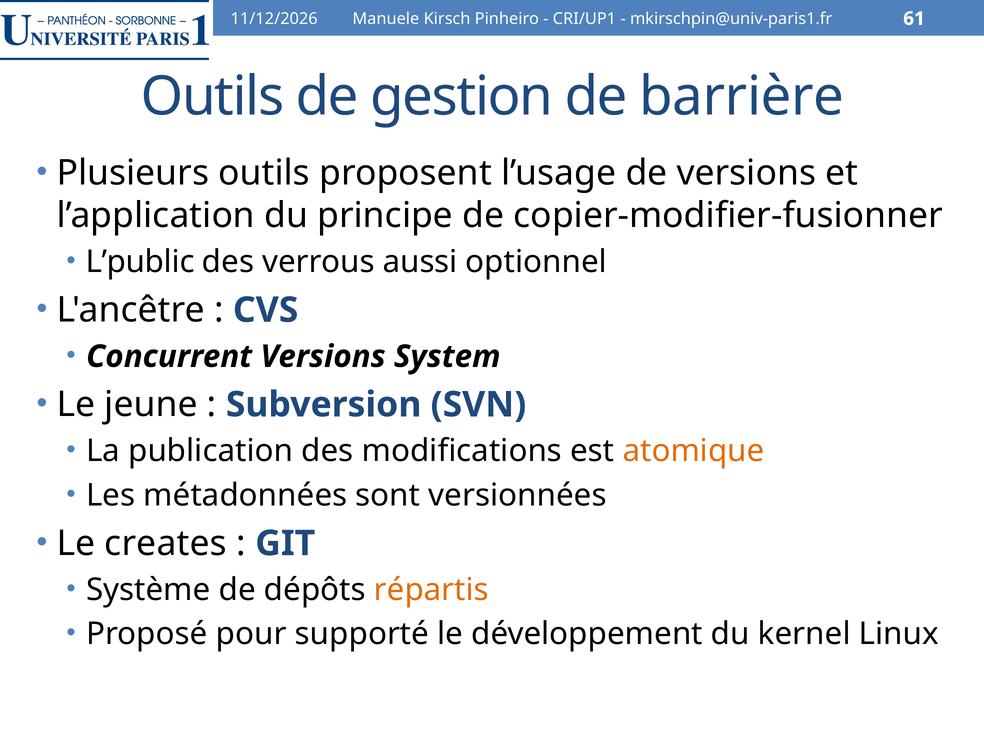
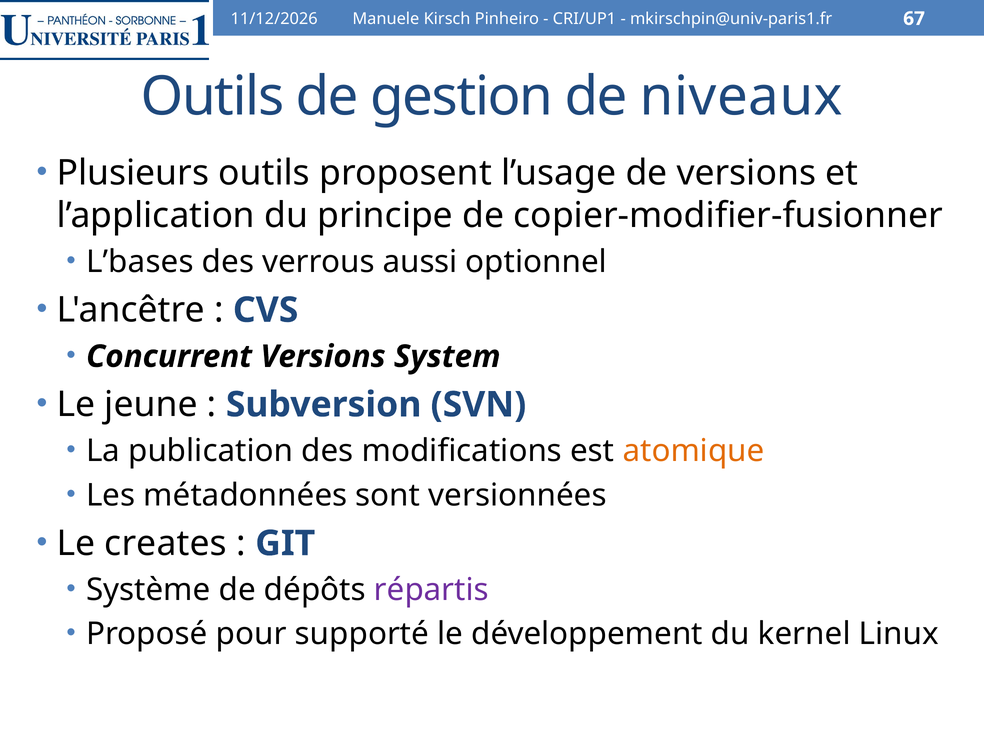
61: 61 -> 67
barrière: barrière -> niveaux
L’public: L’public -> L’bases
répartis colour: orange -> purple
